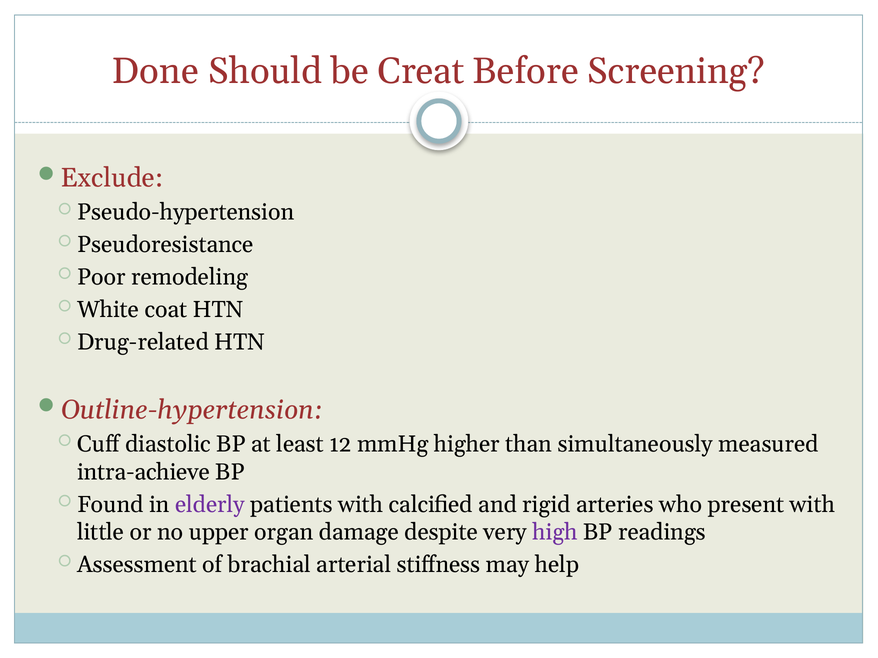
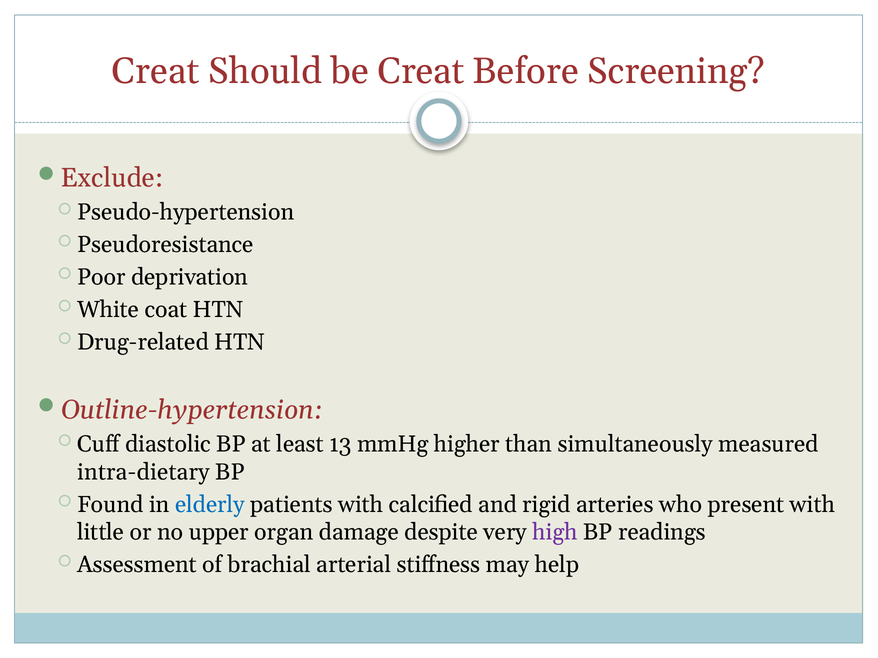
Done at (155, 71): Done -> Creat
remodeling: remodeling -> deprivation
12: 12 -> 13
intra-achieve: intra-achieve -> intra-dietary
elderly colour: purple -> blue
